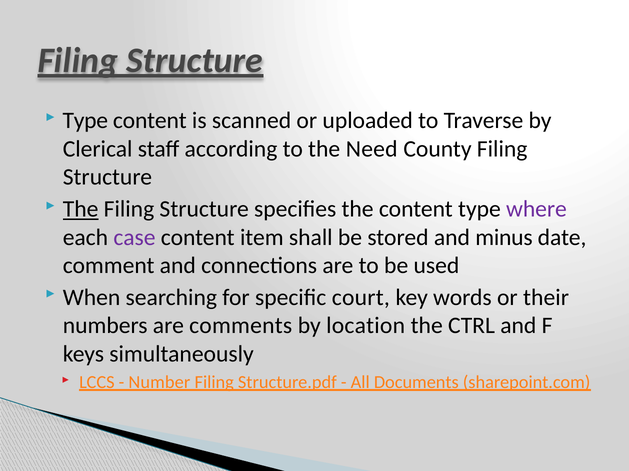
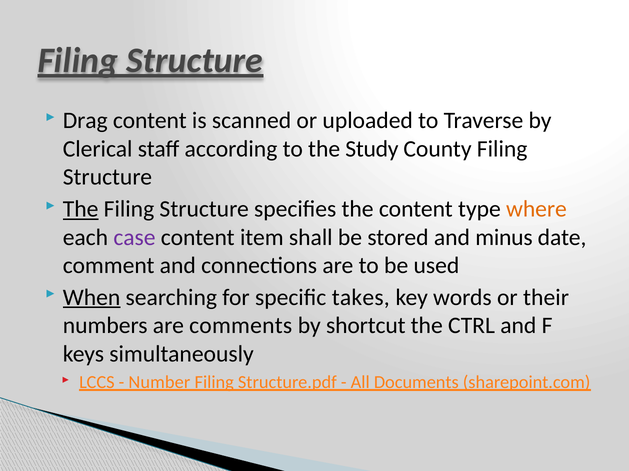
Type at (85, 121): Type -> Drag
Need: Need -> Study
where colour: purple -> orange
When underline: none -> present
court: court -> takes
location: location -> shortcut
